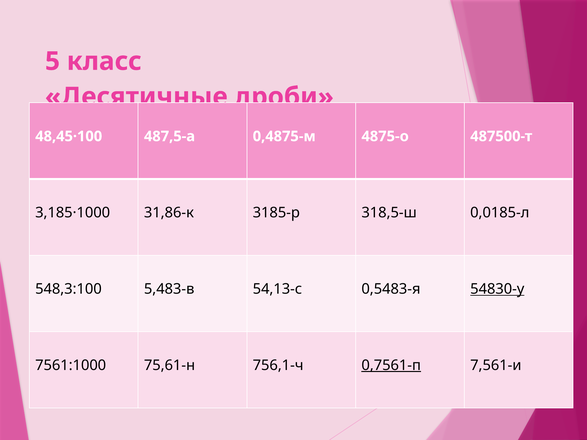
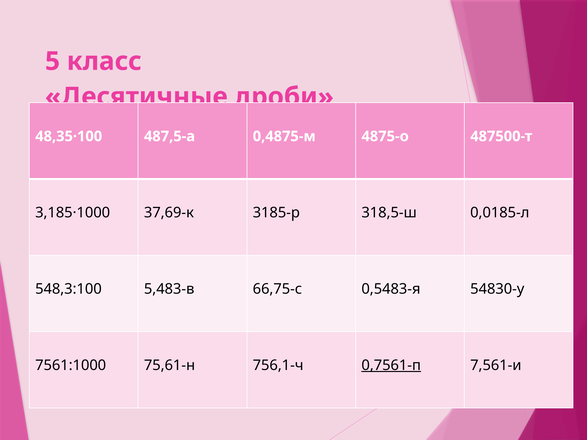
48,45·100: 48,45·100 -> 48,35·100
31,86-к: 31,86-к -> 37,69-к
54,13-с: 54,13-с -> 66,75-с
54830-у underline: present -> none
